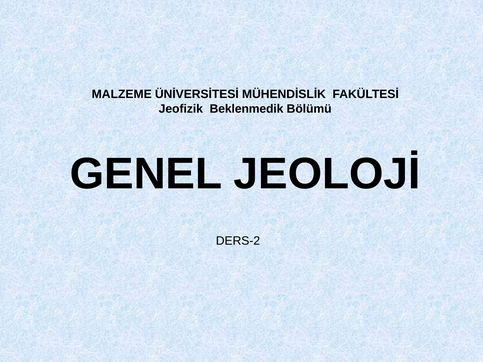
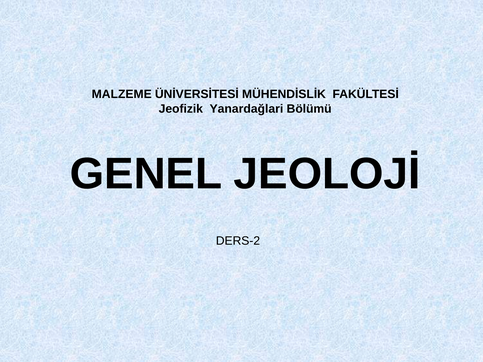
Beklenmedik: Beklenmedik -> Yanardağlari
